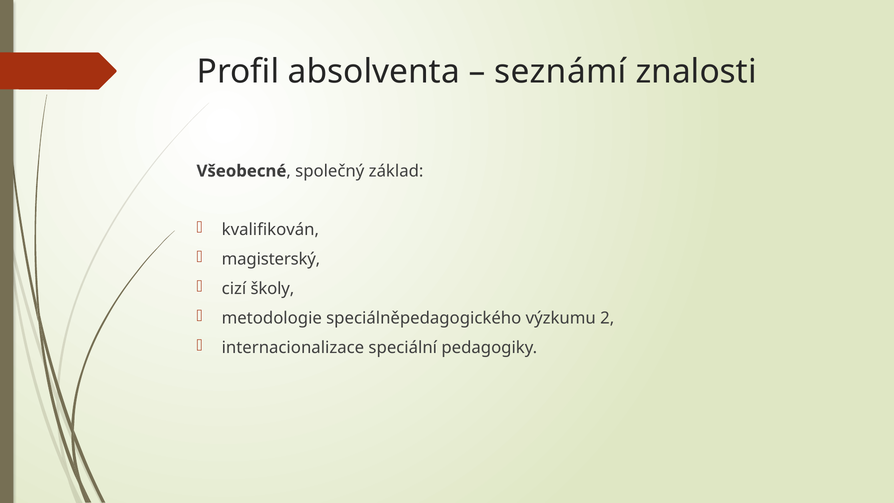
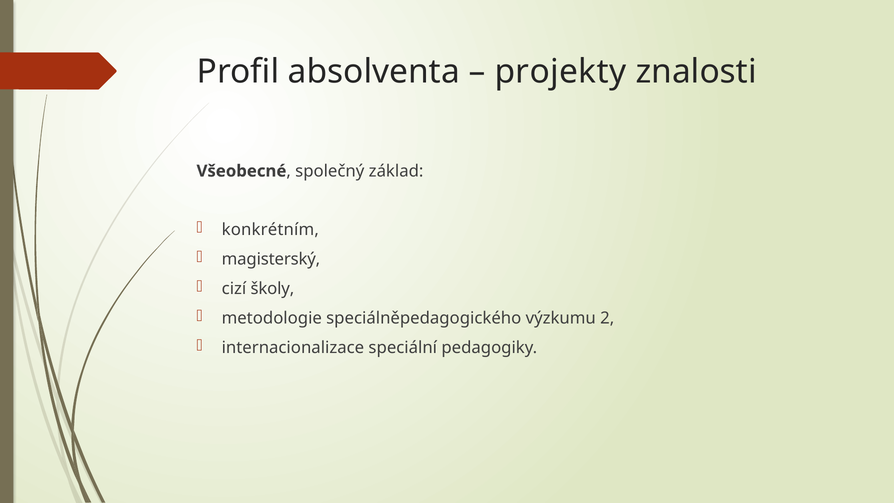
seznámí: seznámí -> projekty
kvalifikován: kvalifikován -> konkrétním
